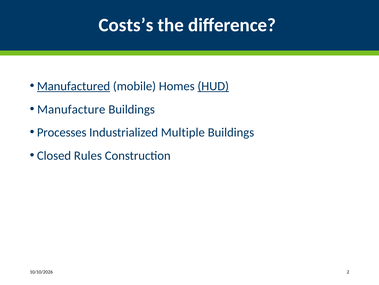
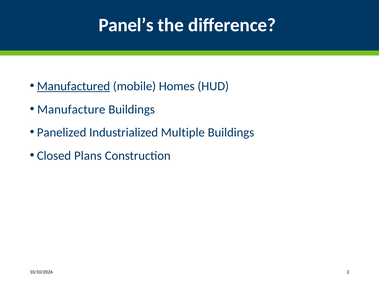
Costs’s: Costs’s -> Panel’s
HUD underline: present -> none
Processes: Processes -> Panelized
Rules: Rules -> Plans
